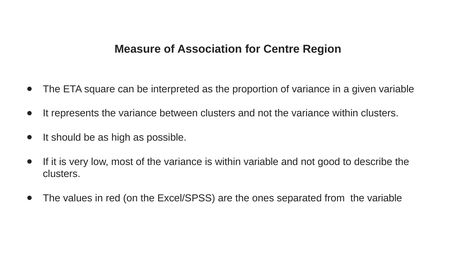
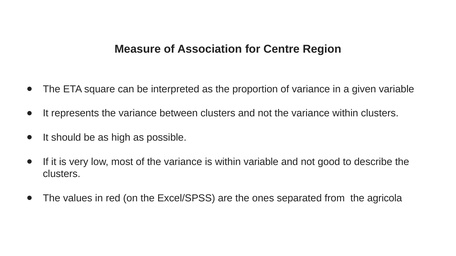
the variable: variable -> agricola
